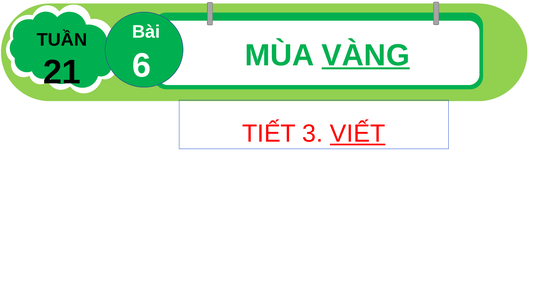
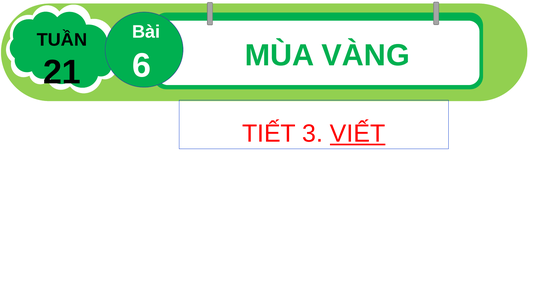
VÀNG underline: present -> none
